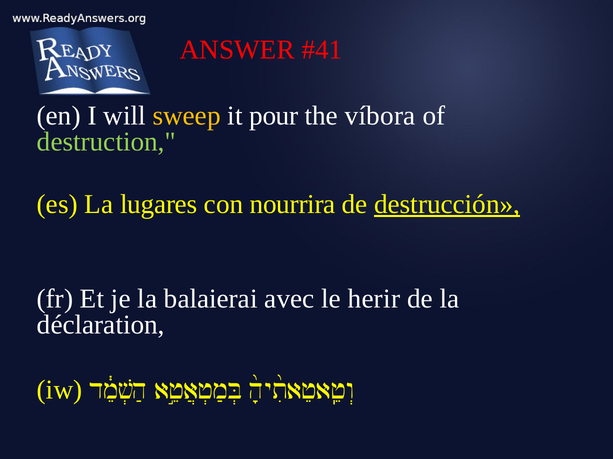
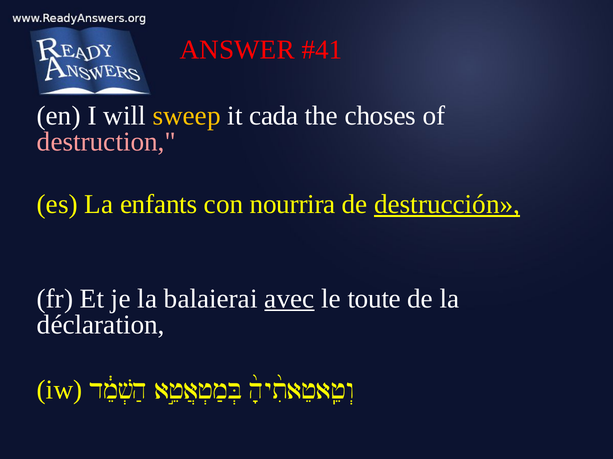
pour: pour -> cada
víbora: víbora -> choses
destruction colour: light green -> pink
lugares: lugares -> enfants
avec underline: none -> present
herir: herir -> toute
